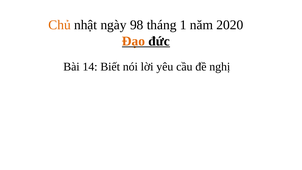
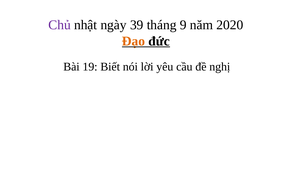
Chủ colour: orange -> purple
98: 98 -> 39
1: 1 -> 9
14: 14 -> 19
